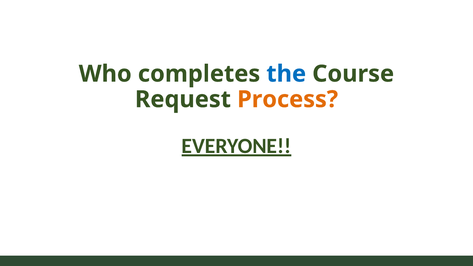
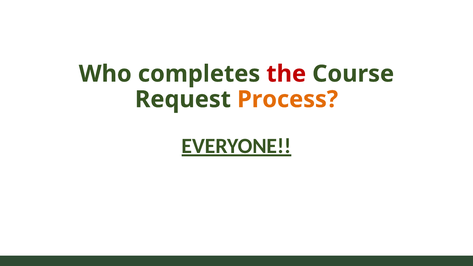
the colour: blue -> red
